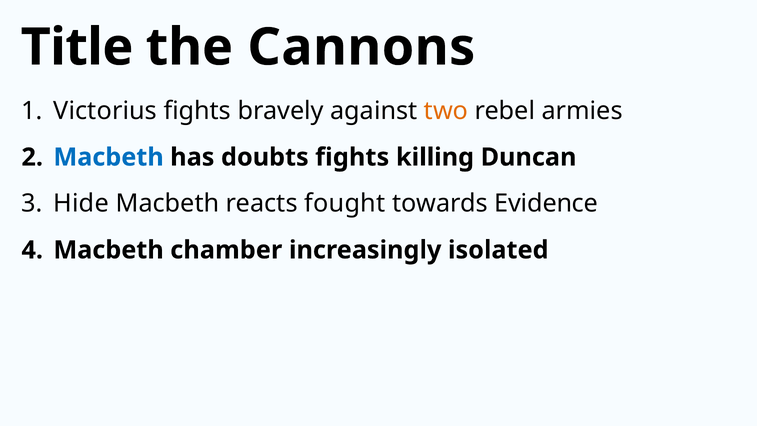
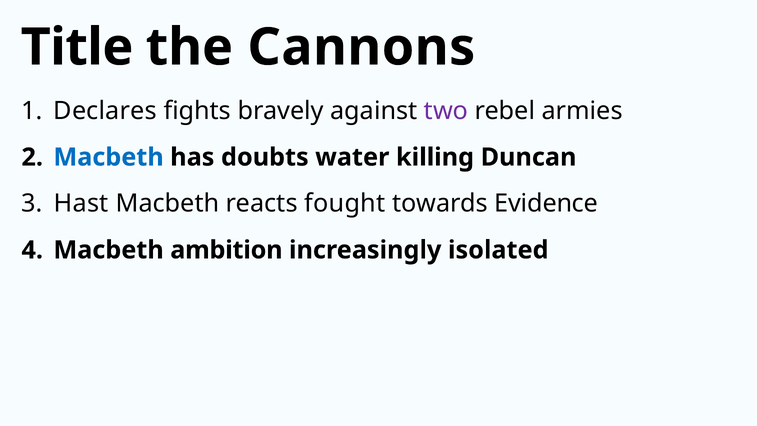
Victorius: Victorius -> Declares
two colour: orange -> purple
doubts fights: fights -> water
Hide: Hide -> Hast
chamber: chamber -> ambition
